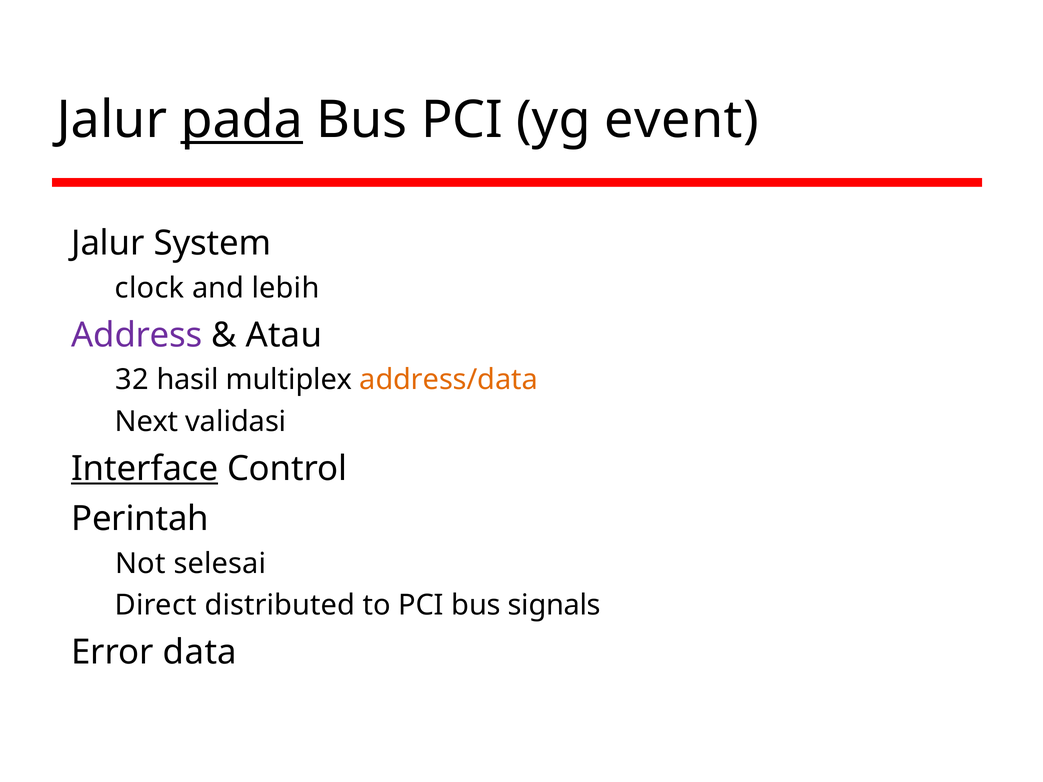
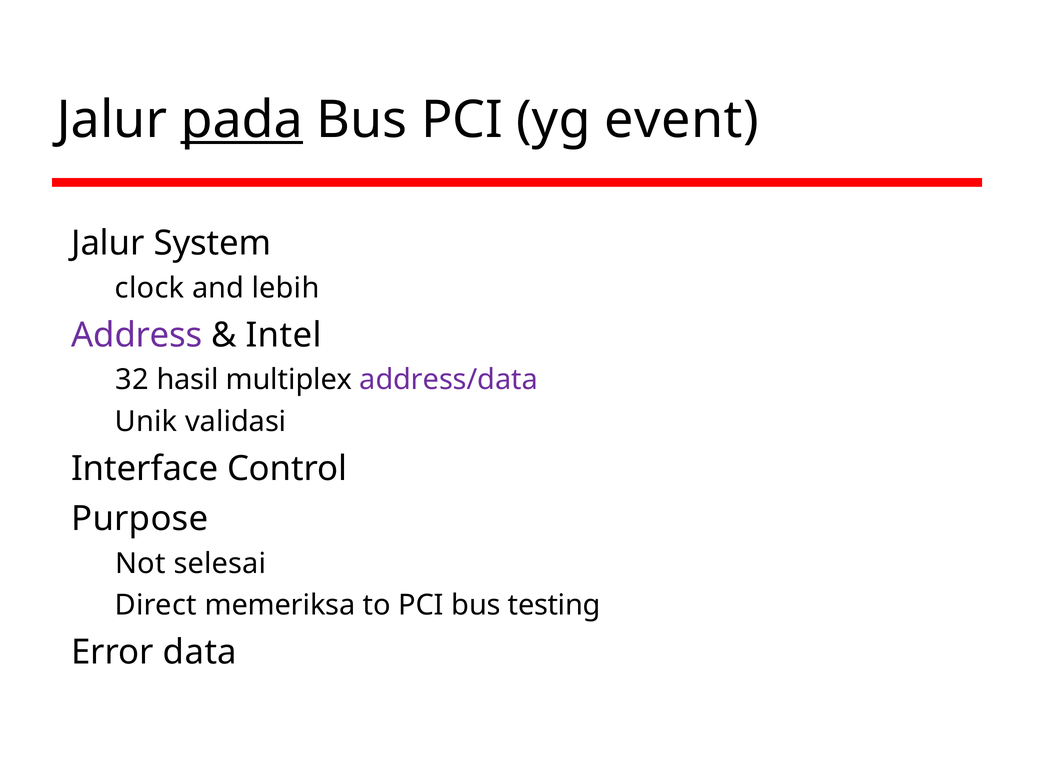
Atau: Atau -> Intel
address/data colour: orange -> purple
Next: Next -> Unik
Interface underline: present -> none
Perintah: Perintah -> Purpose
distributed: distributed -> memeriksa
signals: signals -> testing
